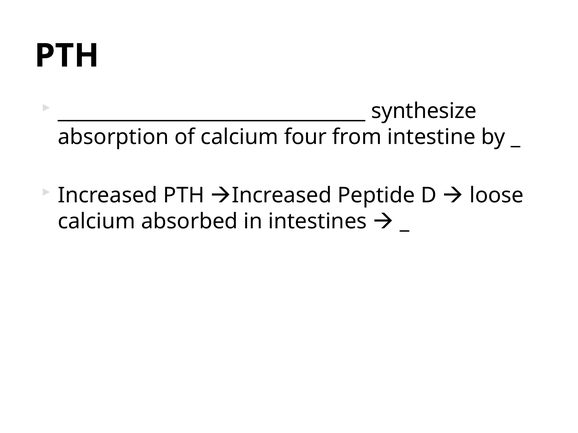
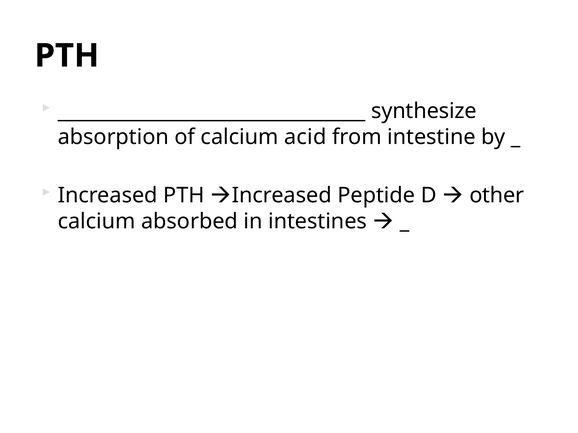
four: four -> acid
loose: loose -> other
